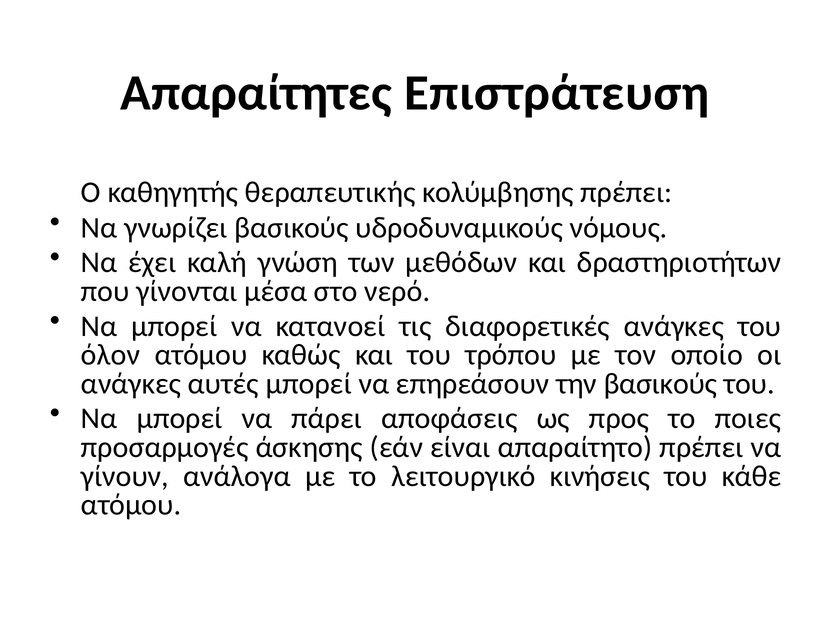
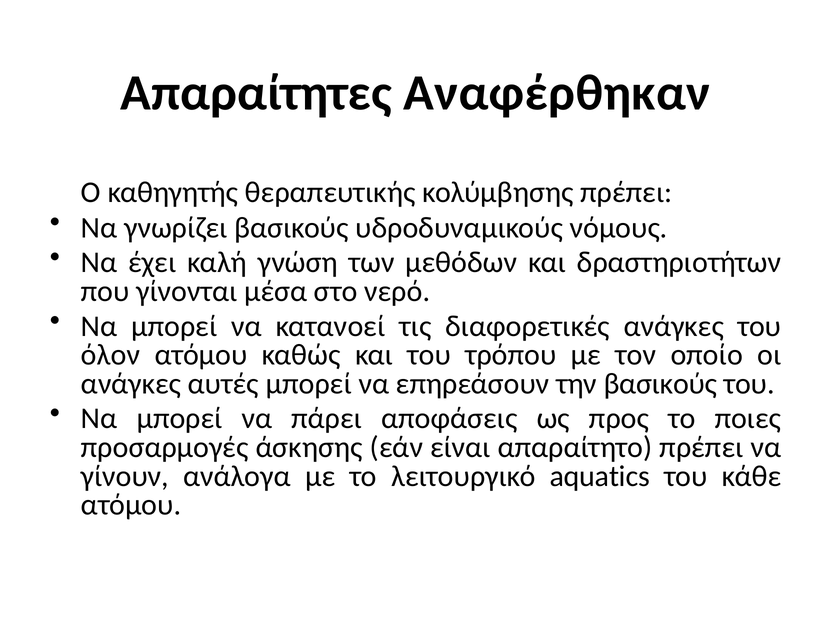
Επιστράτευση: Επιστράτευση -> Αναφέρθηκαν
κινήσεις: κινήσεις -> aquatics
